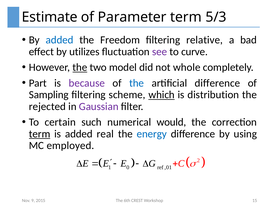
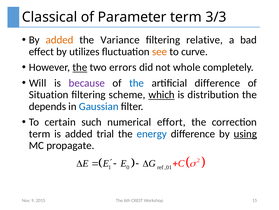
Estimate: Estimate -> Classical
5/3: 5/3 -> 3/3
added at (60, 40) colour: blue -> orange
Freedom: Freedom -> Variance
see colour: purple -> orange
model: model -> errors
Part: Part -> Will
Sampling: Sampling -> Situation
rejected: rejected -> depends
Gaussian colour: purple -> blue
would: would -> effort
term at (40, 133) underline: present -> none
real: real -> trial
using underline: none -> present
employed: employed -> propagate
